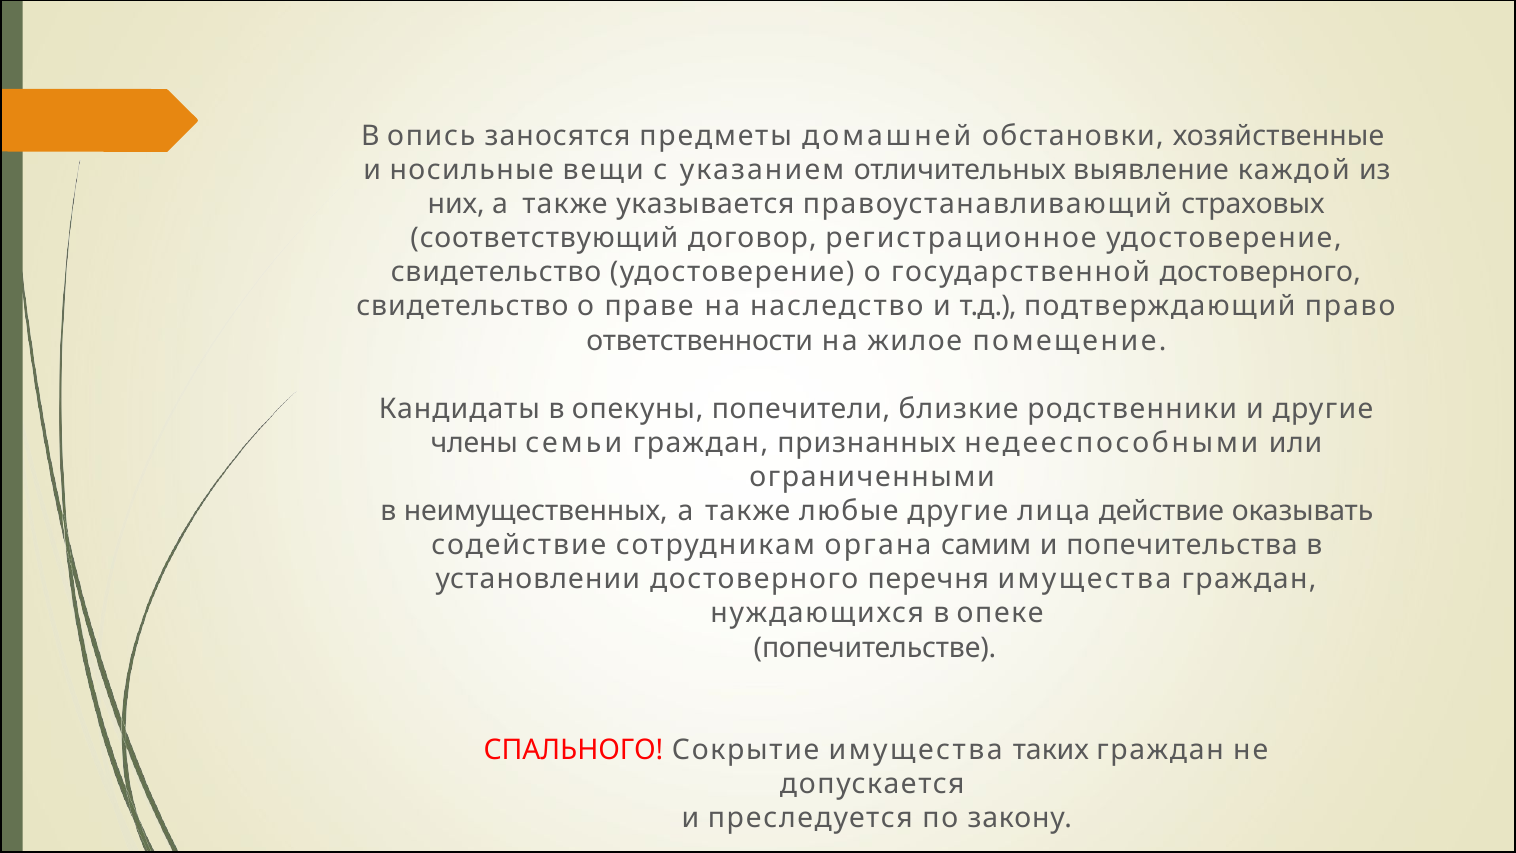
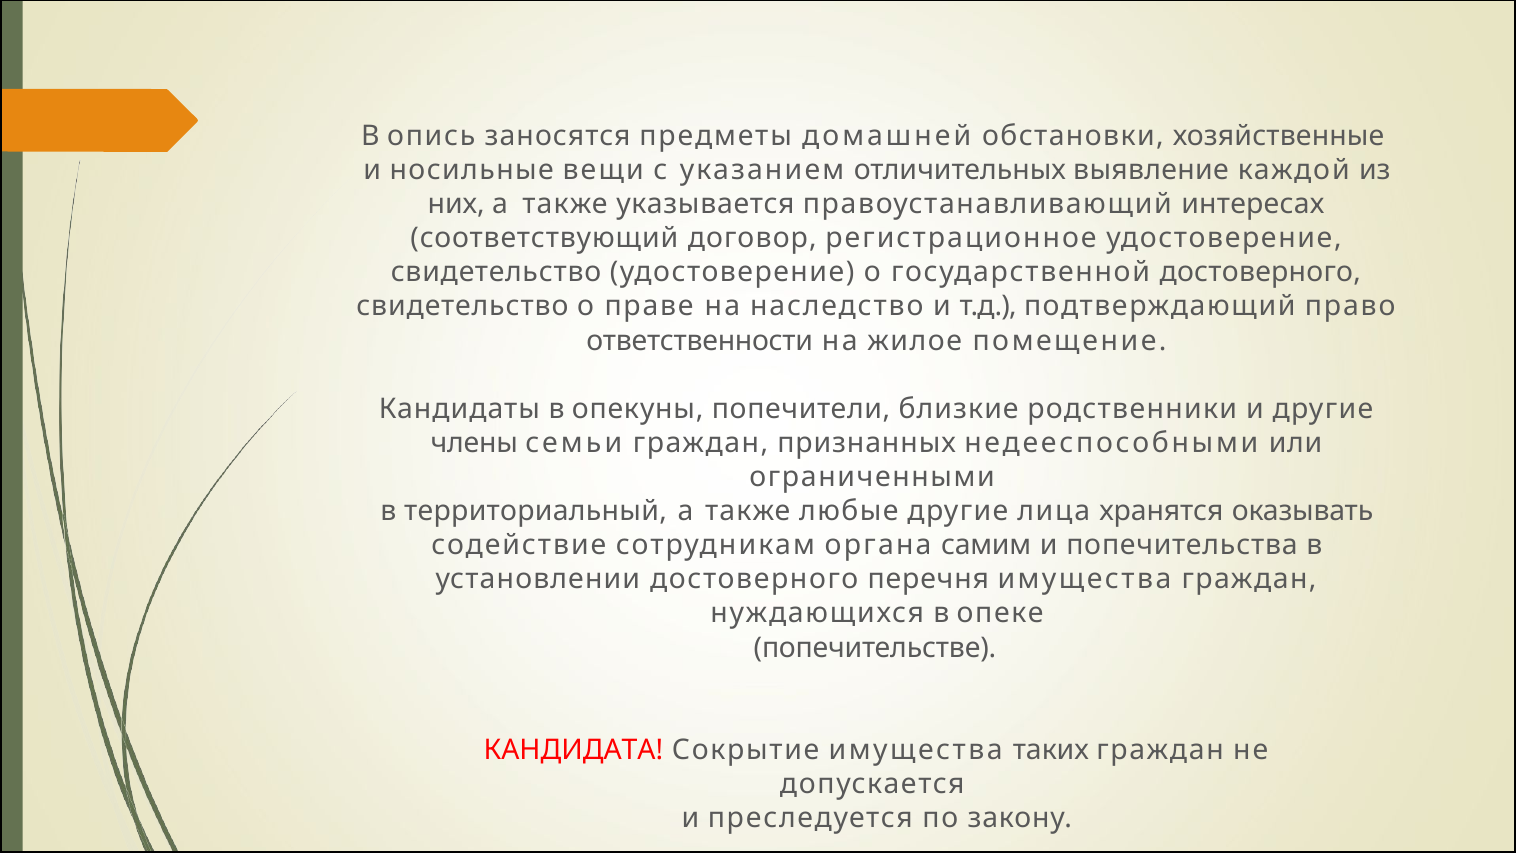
страховых: страховых -> интересах
неимущественных: неимущественных -> территориальный
действие: действие -> хранятся
СПАЛЬНОГО: СПАЛЬНОГО -> КАНДИДАТА
